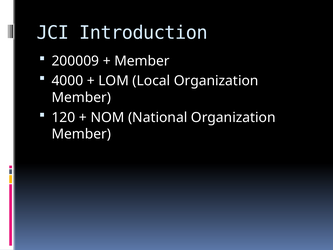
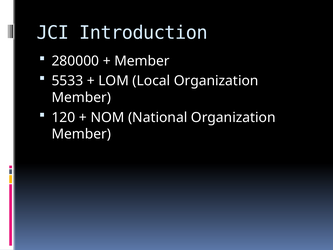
200009: 200009 -> 280000
4000: 4000 -> 5533
